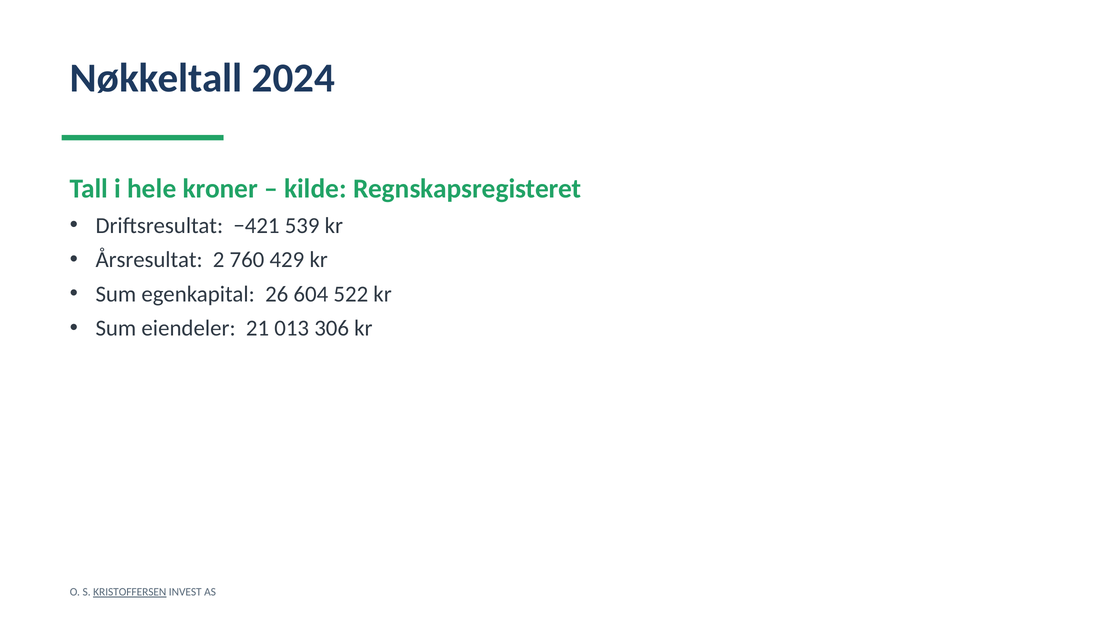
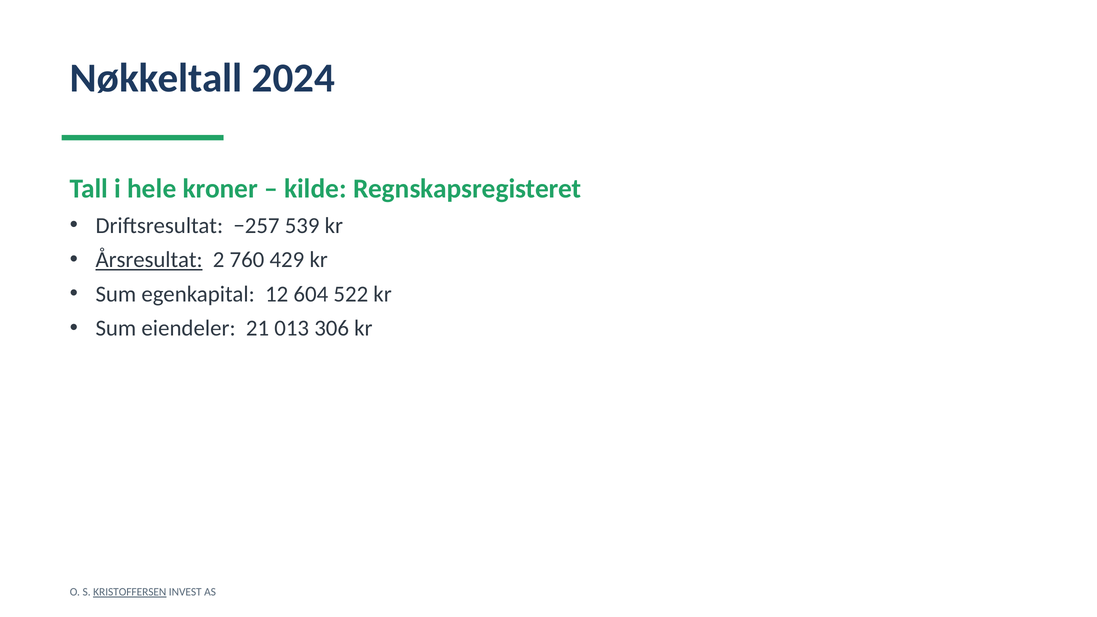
−421: −421 -> −257
Årsresultat underline: none -> present
26: 26 -> 12
